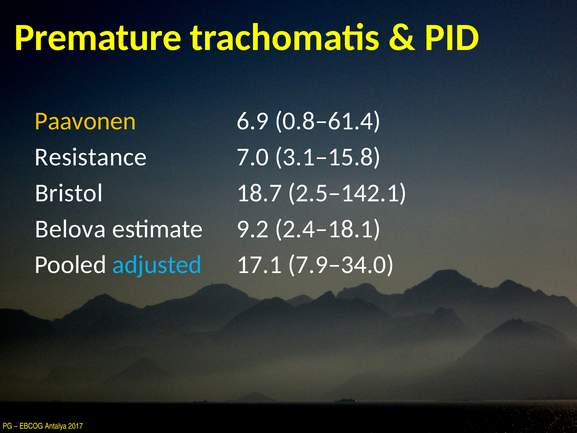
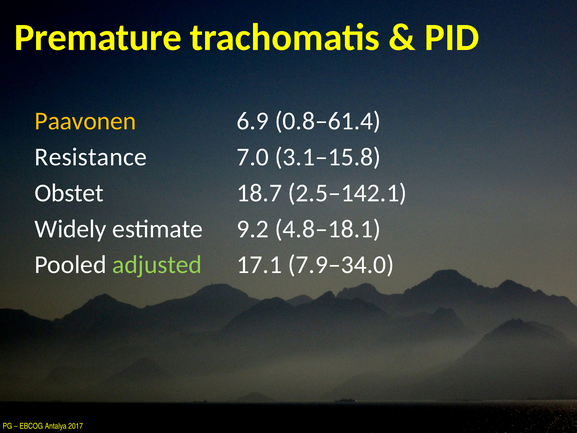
Bristol: Bristol -> Obstet
Belova: Belova -> Widely
2.4–18.1: 2.4–18.1 -> 4.8–18.1
adjusted colour: light blue -> light green
